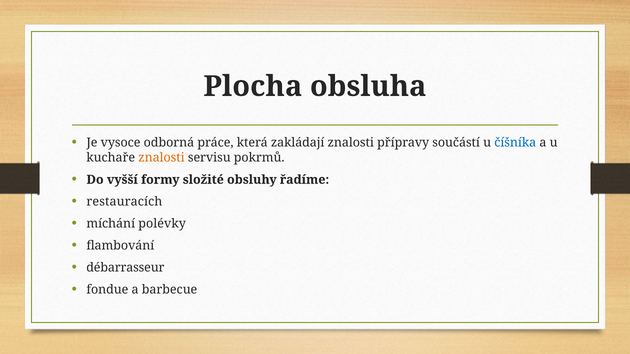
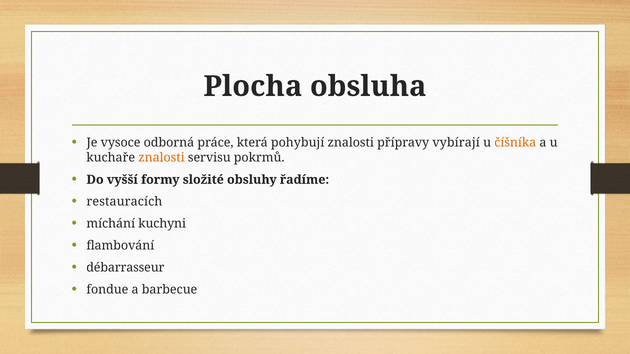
zakládají: zakládají -> pohybují
součástí: součástí -> vybírají
číšníka colour: blue -> orange
polévky: polévky -> kuchyni
